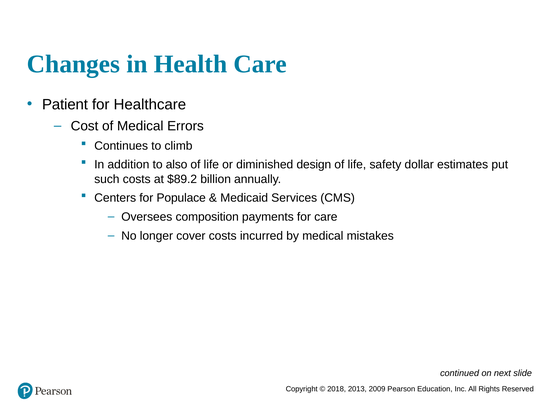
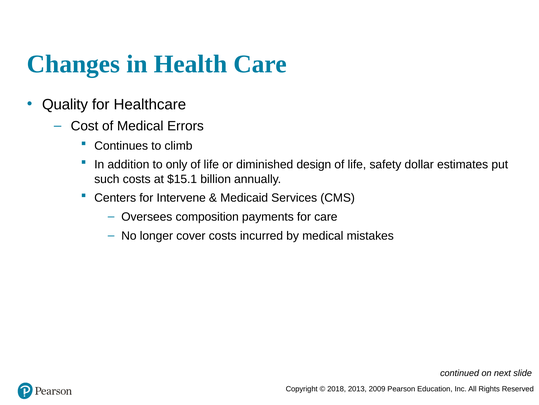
Patient: Patient -> Quality
also: also -> only
$89.2: $89.2 -> $15.1
Populace: Populace -> Intervene
